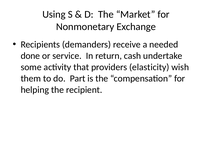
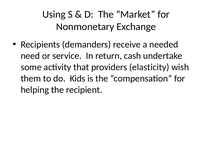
done: done -> need
Part: Part -> Kids
